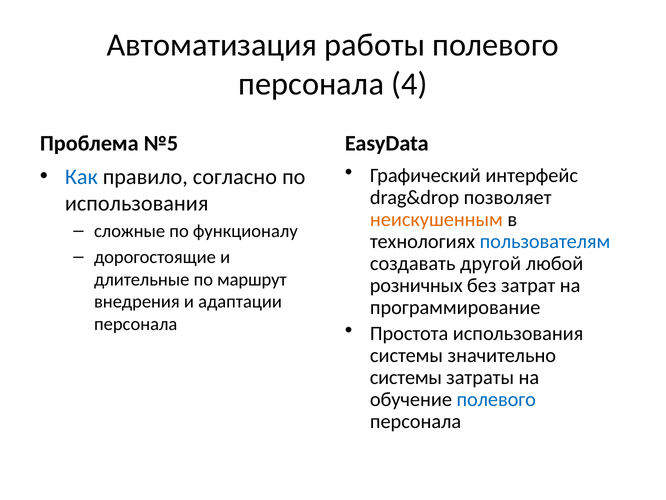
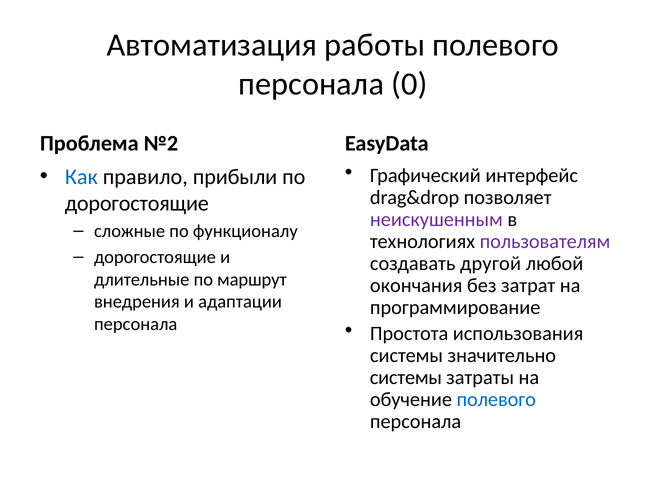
4: 4 -> 0
№5: №5 -> №2
согласно: согласно -> прибыли
использования at (137, 203): использования -> дорогостоящие
неискушенным colour: orange -> purple
пользователям colour: blue -> purple
розничных: розничных -> окончания
